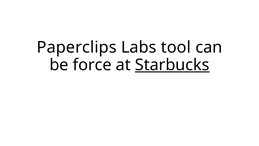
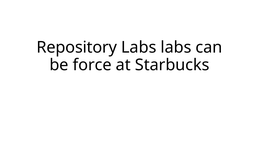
Paperclips: Paperclips -> Repository
Labs tool: tool -> labs
Starbucks underline: present -> none
